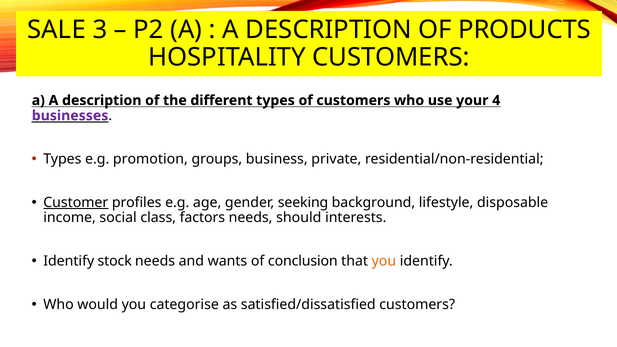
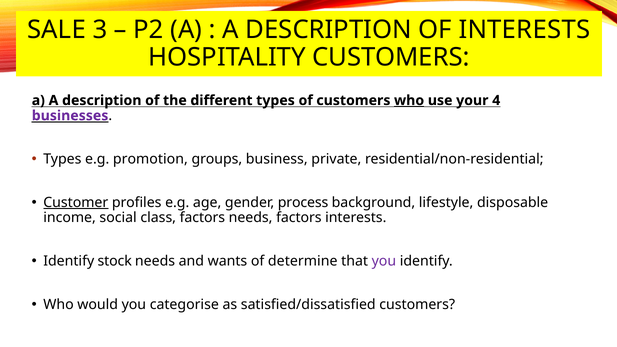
OF PRODUCTS: PRODUCTS -> INTERESTS
who at (409, 100) underline: none -> present
seeking: seeking -> process
needs should: should -> factors
conclusion: conclusion -> determine
you at (384, 261) colour: orange -> purple
